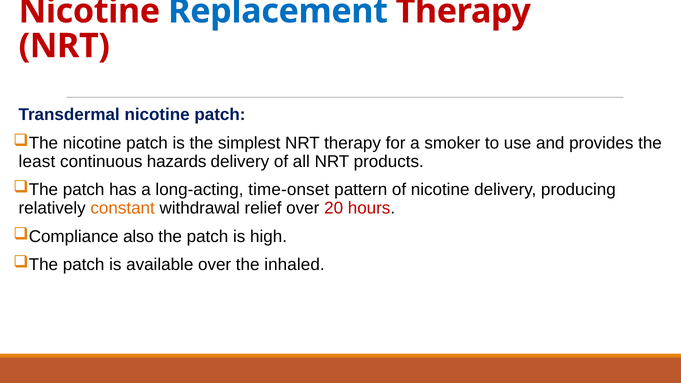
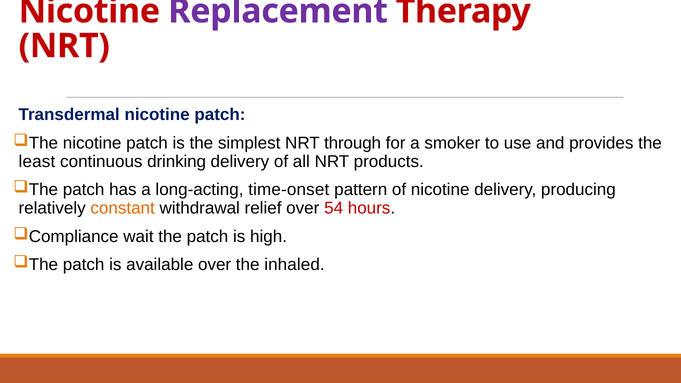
Replacement colour: blue -> purple
NRT therapy: therapy -> through
hazards: hazards -> drinking
20: 20 -> 54
also: also -> wait
